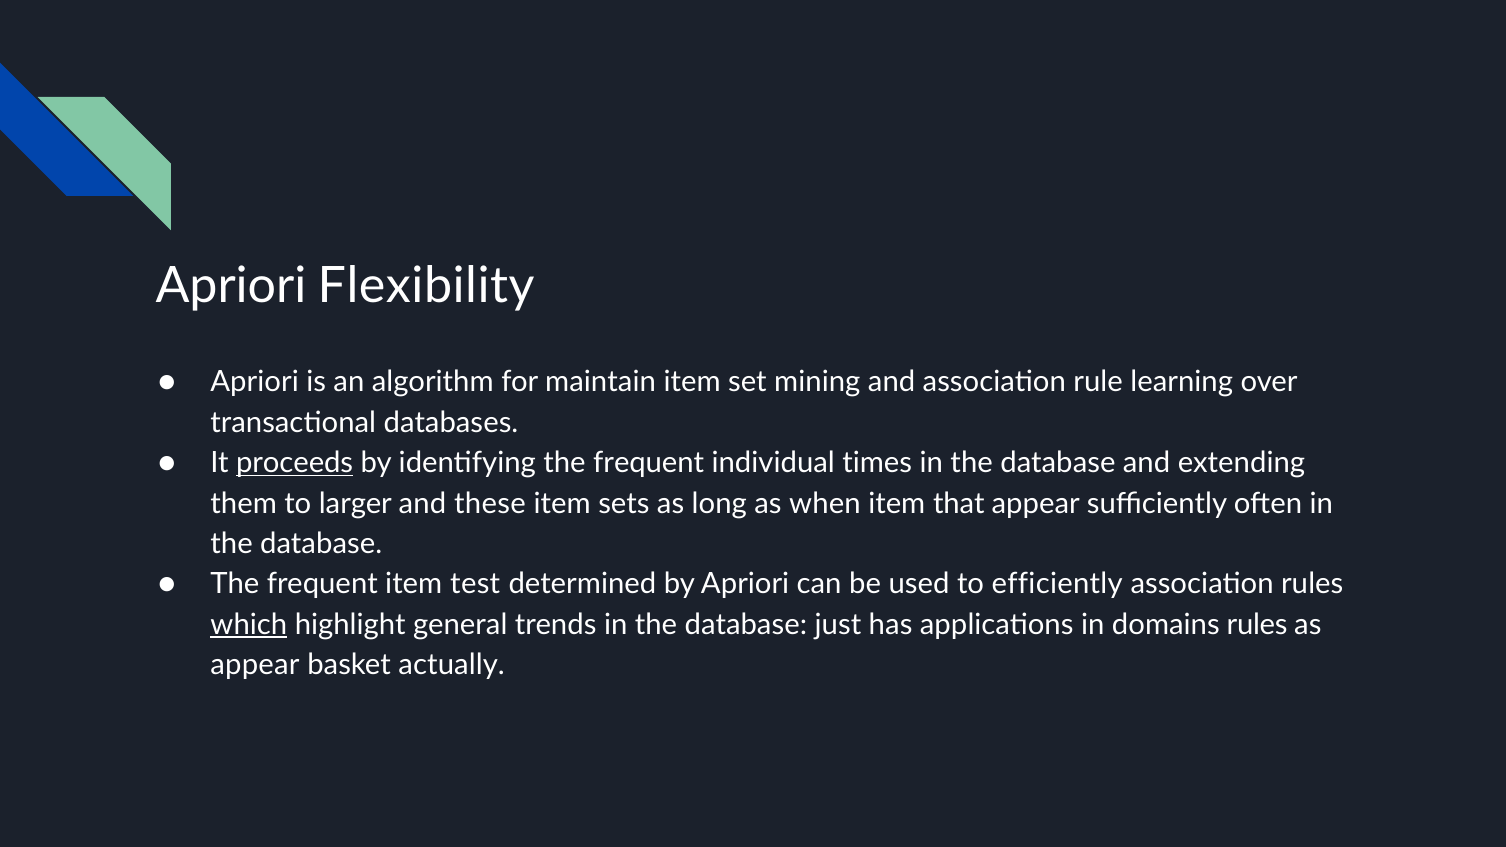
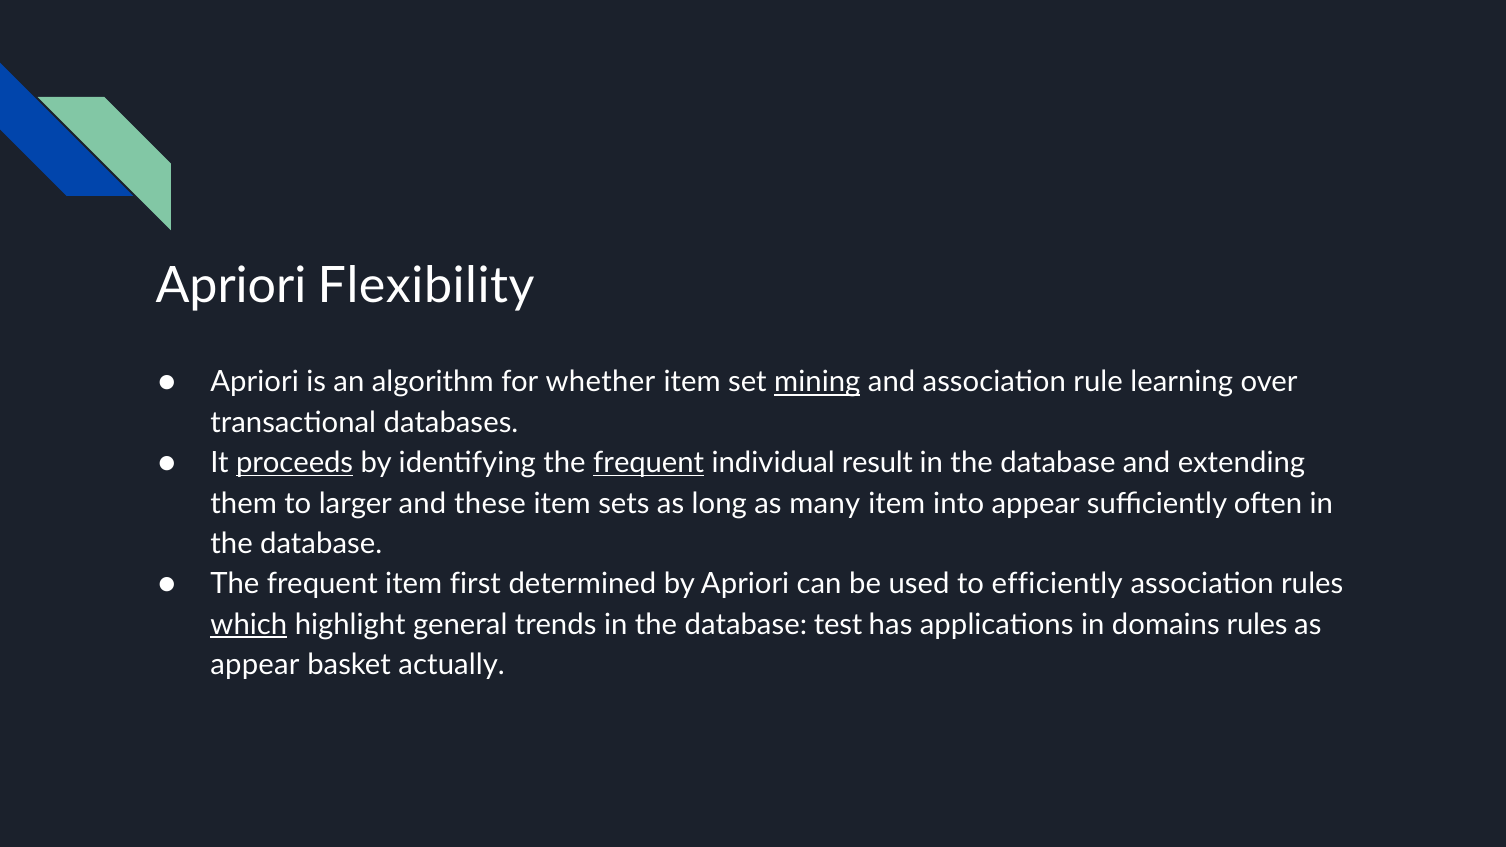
maintain: maintain -> whether
mining underline: none -> present
frequent at (649, 463) underline: none -> present
times: times -> result
when: when -> many
that: that -> into
test: test -> first
just: just -> test
